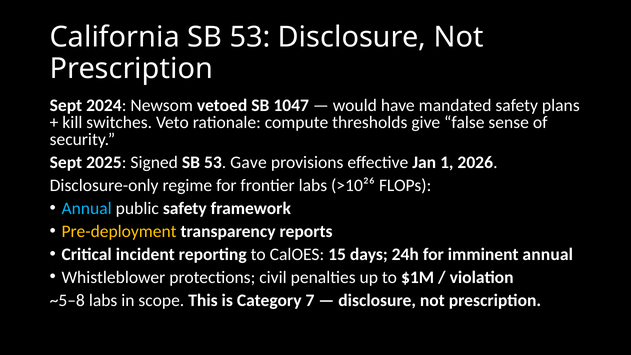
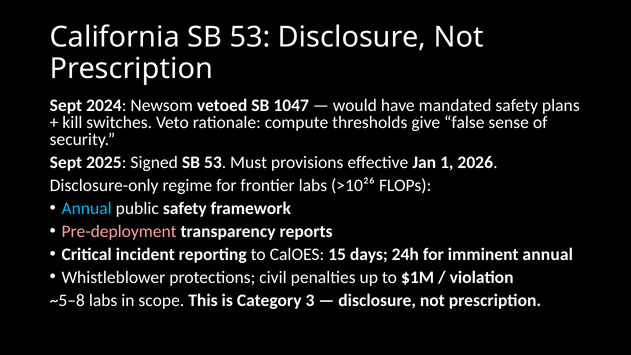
Gave: Gave -> Must
Pre-deployment colour: yellow -> pink
7: 7 -> 3
